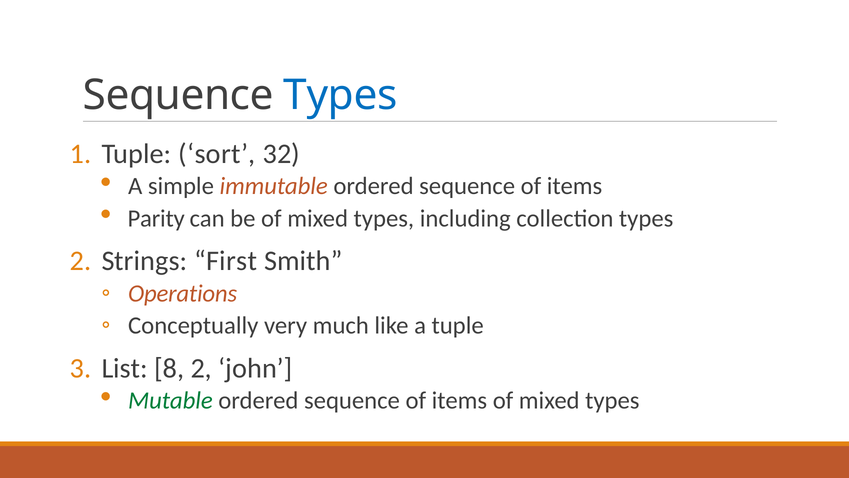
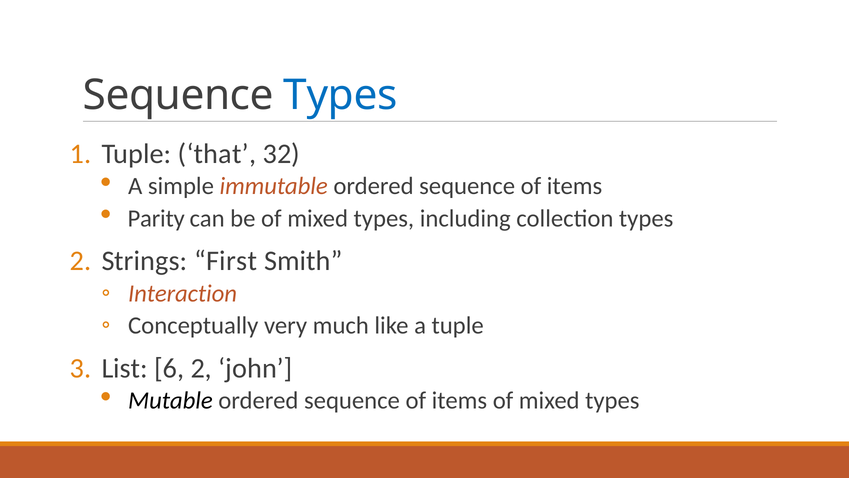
sort: sort -> that
Operations: Operations -> Interaction
8: 8 -> 6
Mutable colour: green -> black
